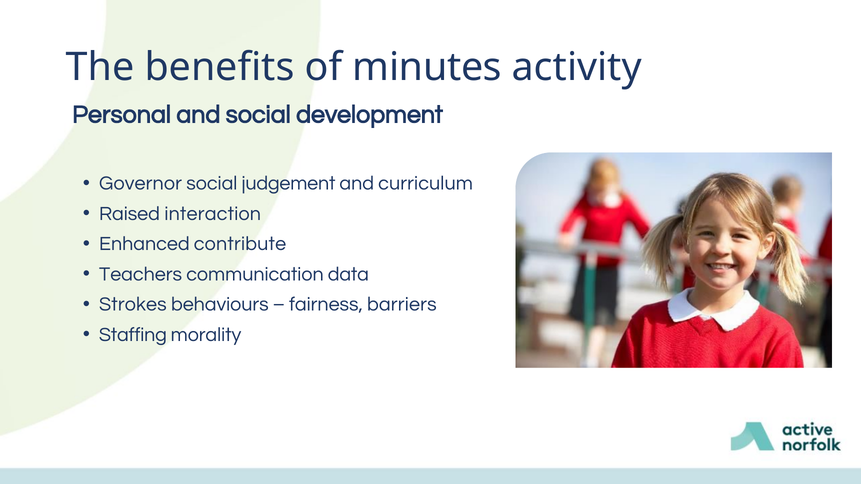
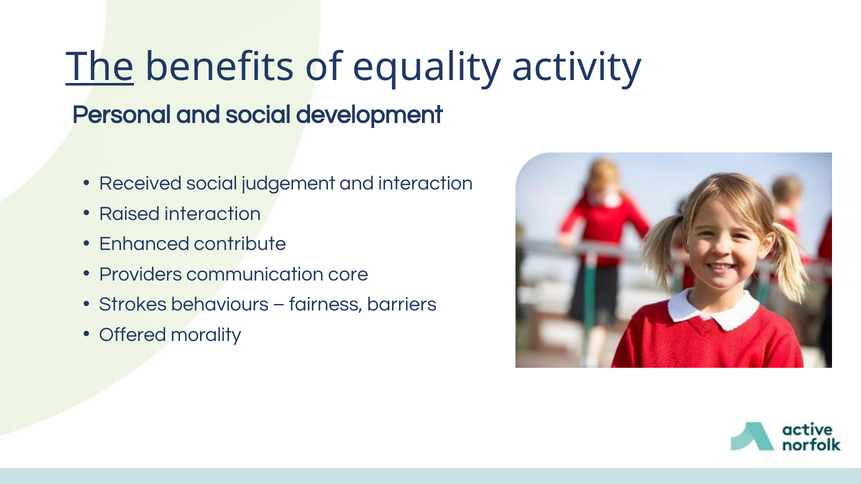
The underline: none -> present
minutes: minutes -> equality
Governor: Governor -> Received
and curriculum: curriculum -> interaction
Teachers: Teachers -> Providers
data: data -> core
Staffing: Staffing -> Offered
